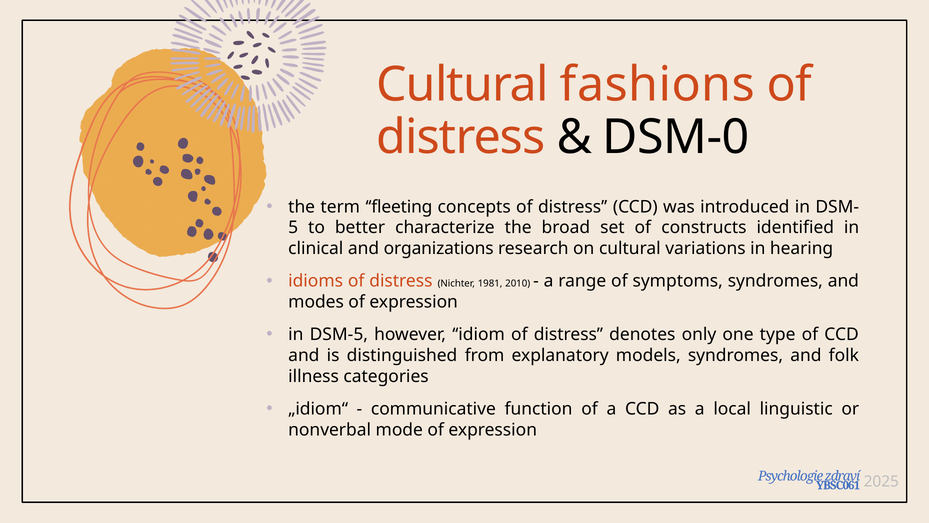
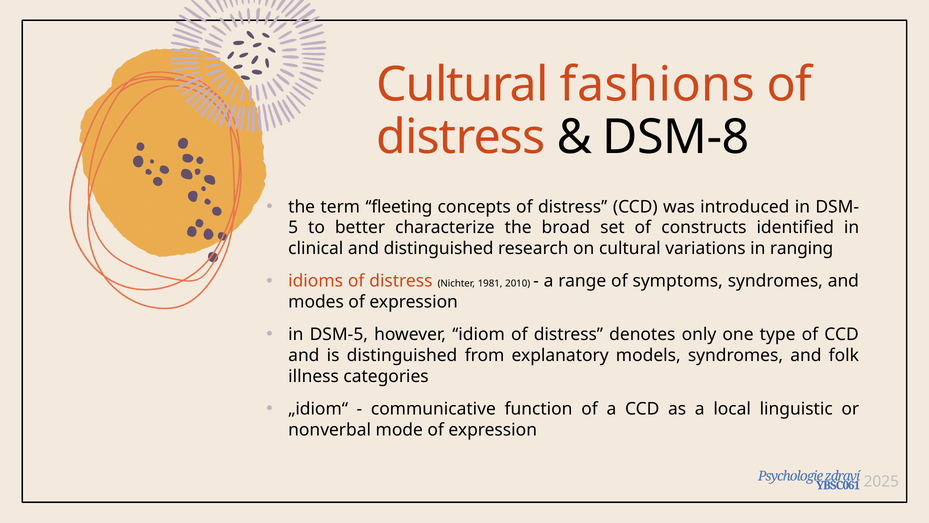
DSM-0: DSM-0 -> DSM-8
and organizations: organizations -> distinguished
hearing: hearing -> ranging
